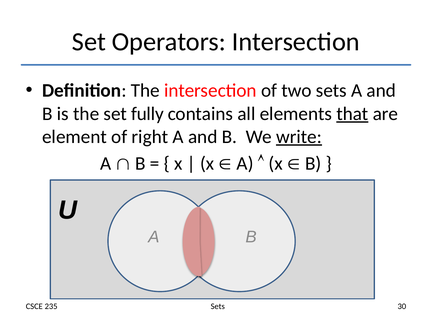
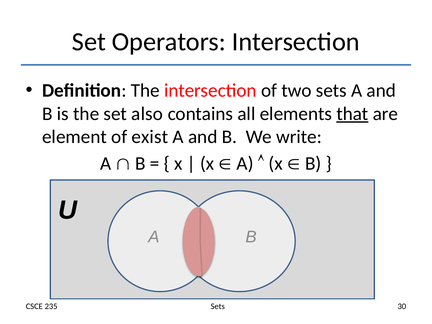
fully: fully -> also
right: right -> exist
write underline: present -> none
